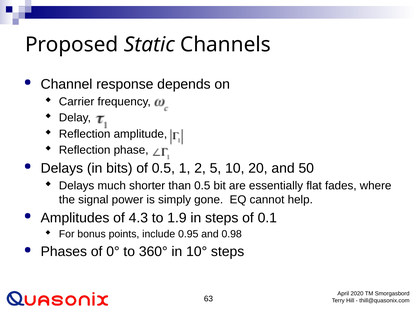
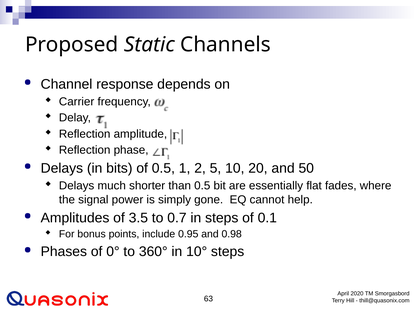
4.3: 4.3 -> 3.5
1.9: 1.9 -> 0.7
